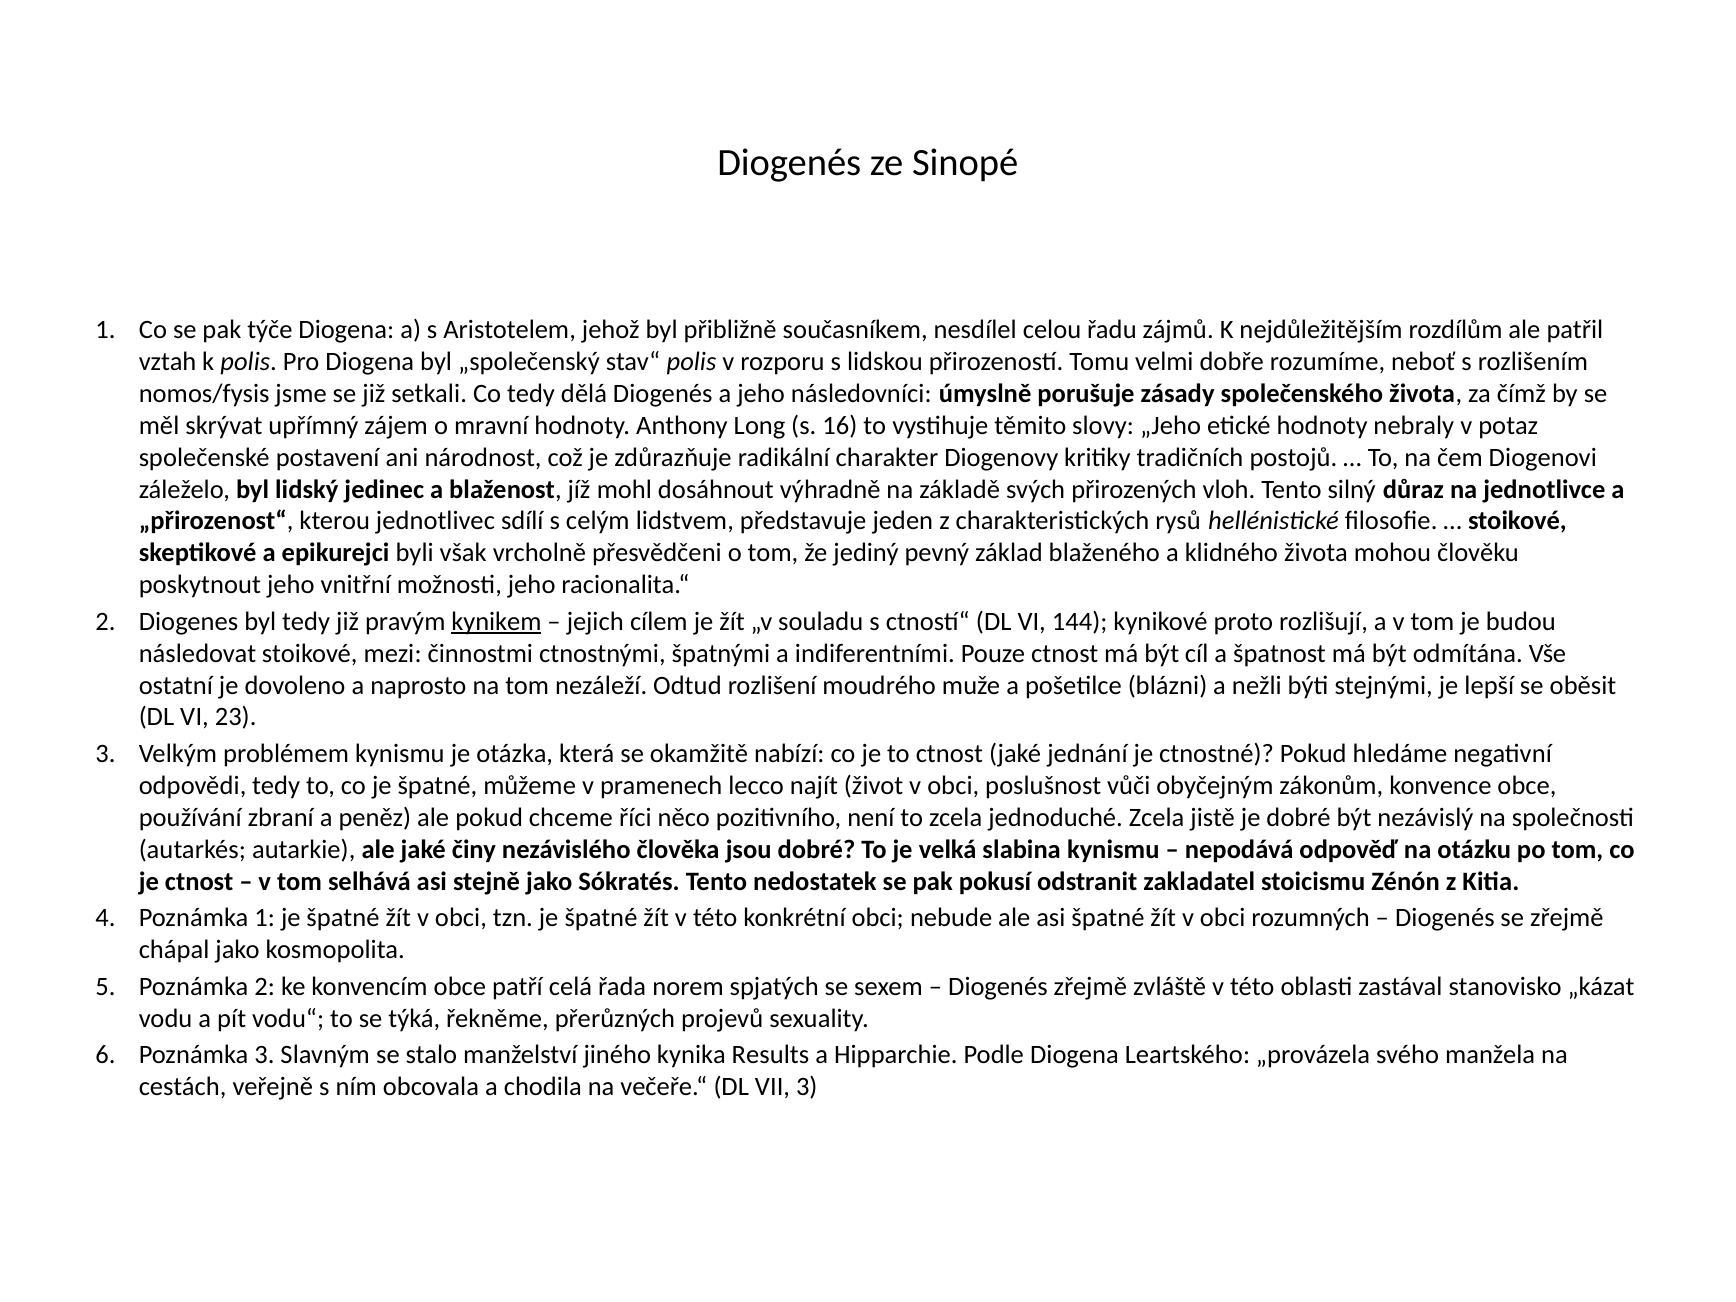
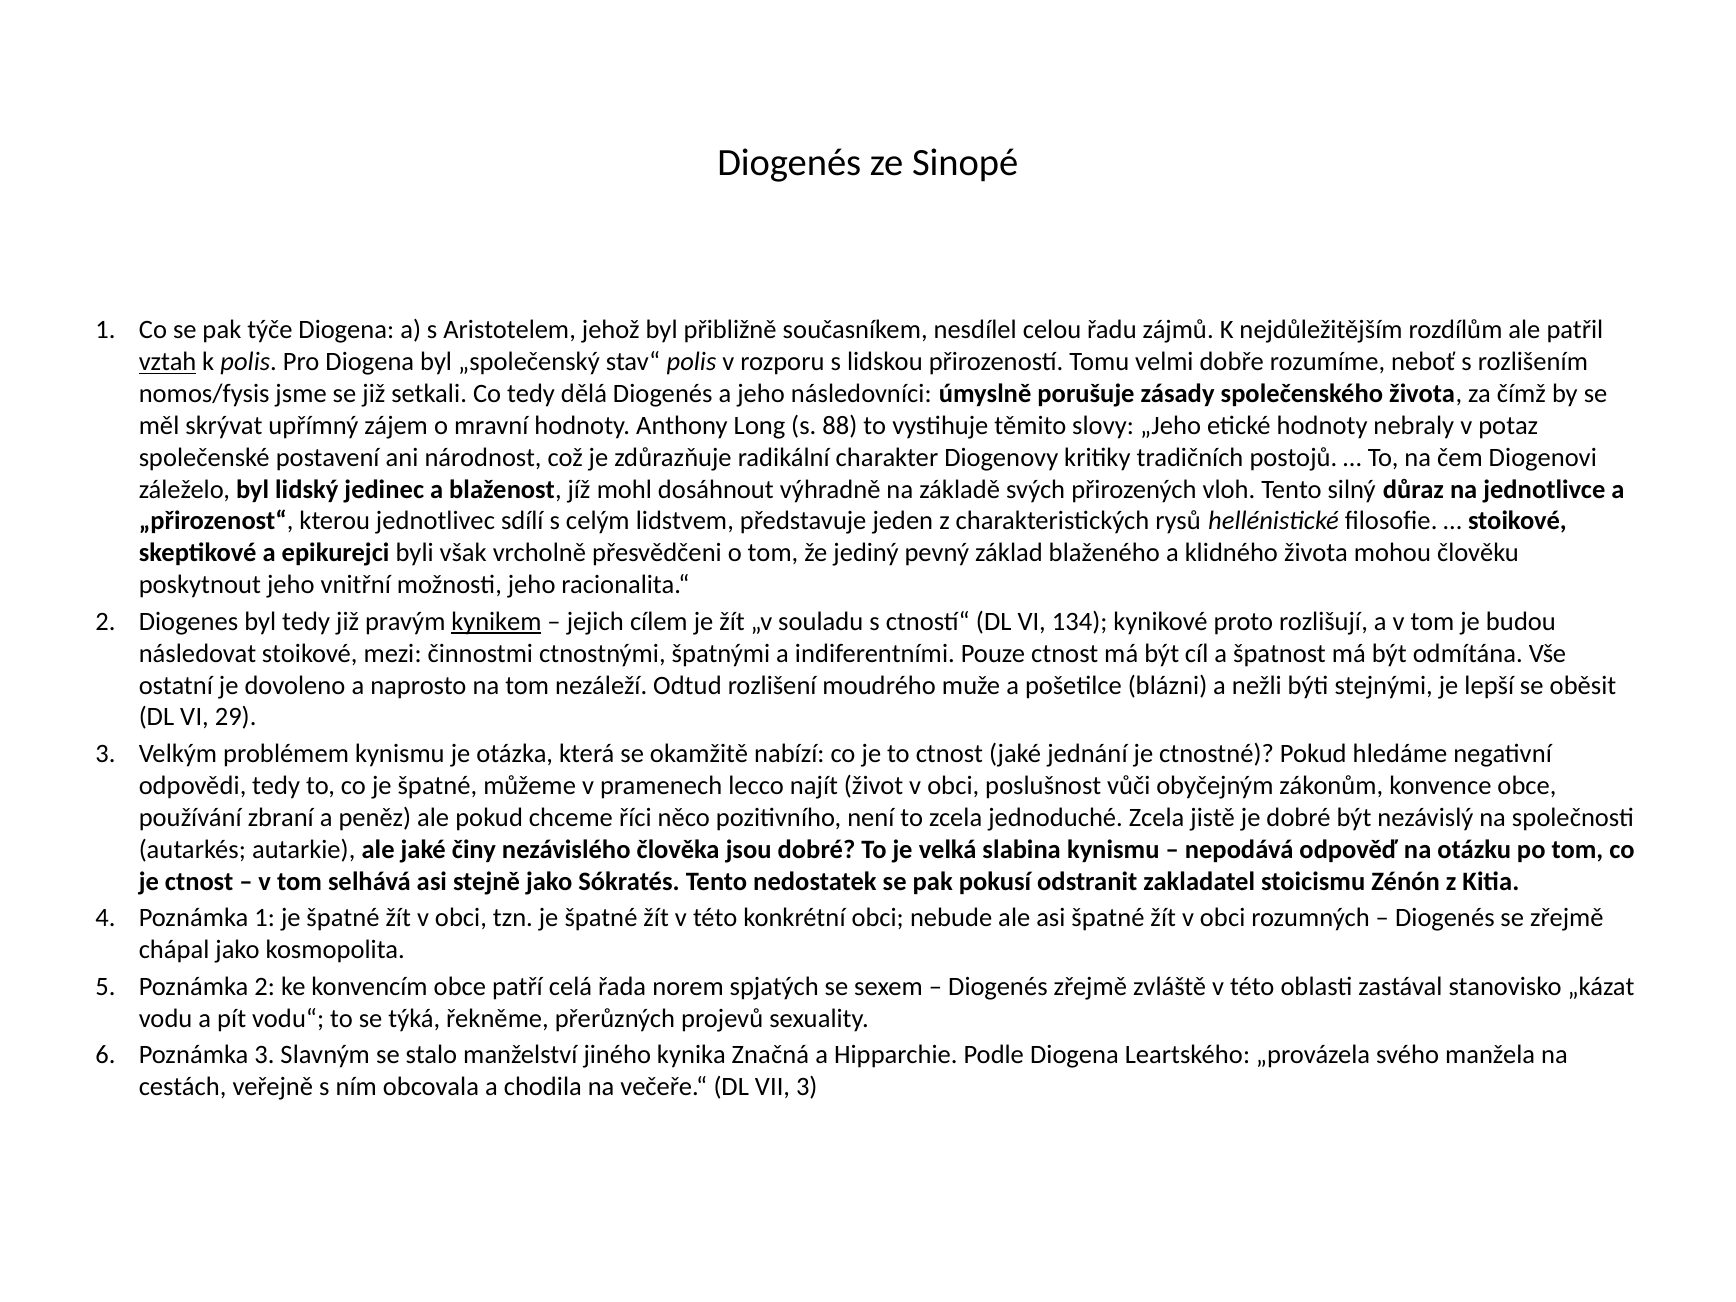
vztah underline: none -> present
16: 16 -> 88
144: 144 -> 134
23: 23 -> 29
Results: Results -> Značná
